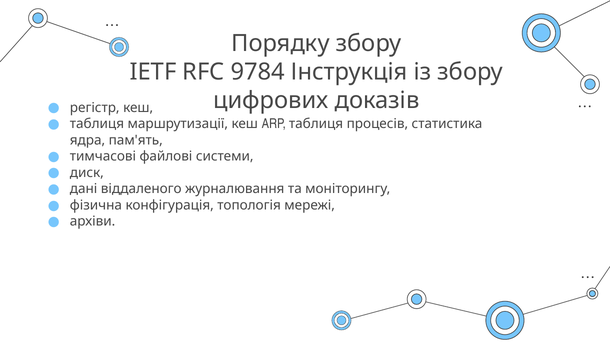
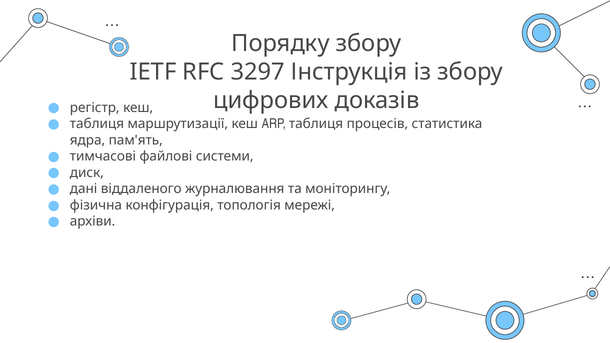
9784: 9784 -> 3297
